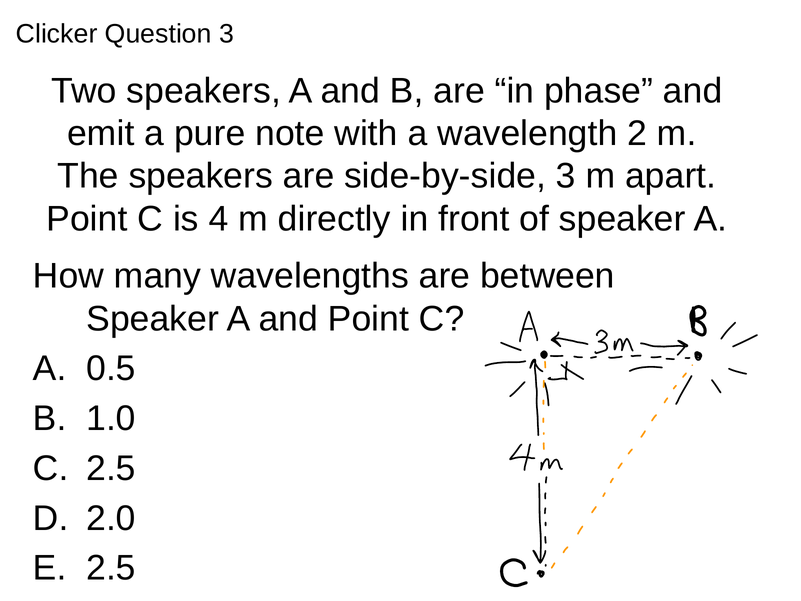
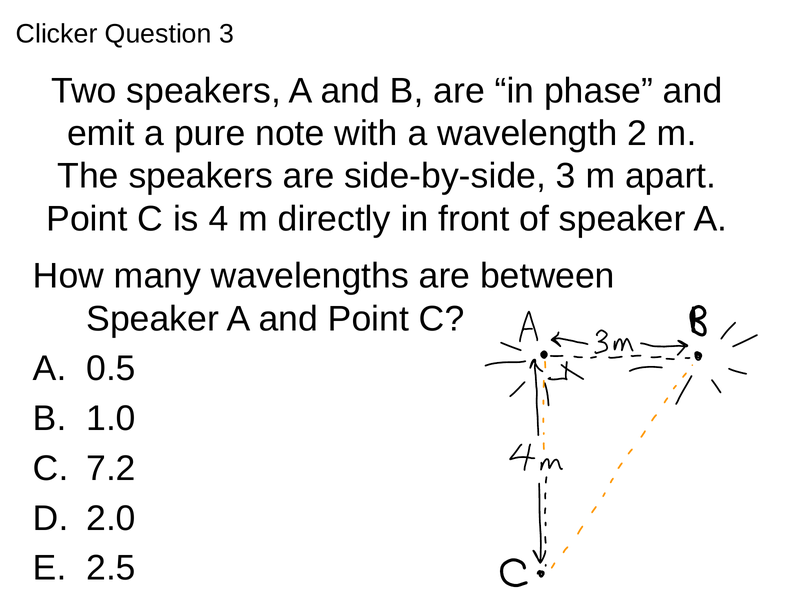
C 2.5: 2.5 -> 7.2
